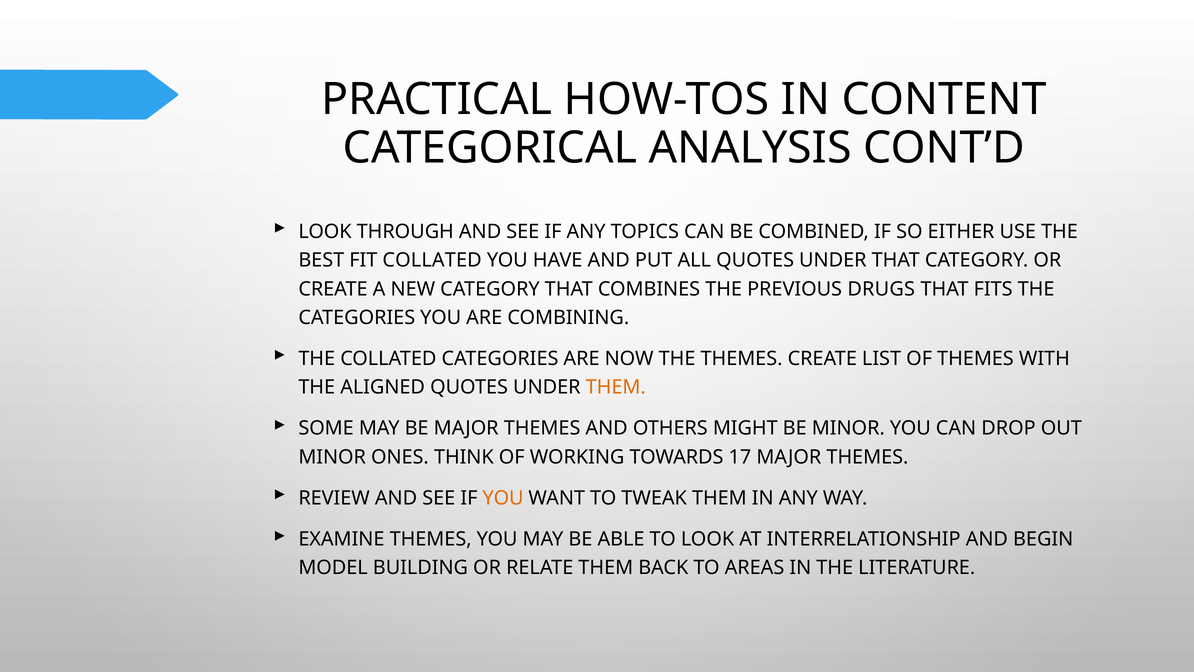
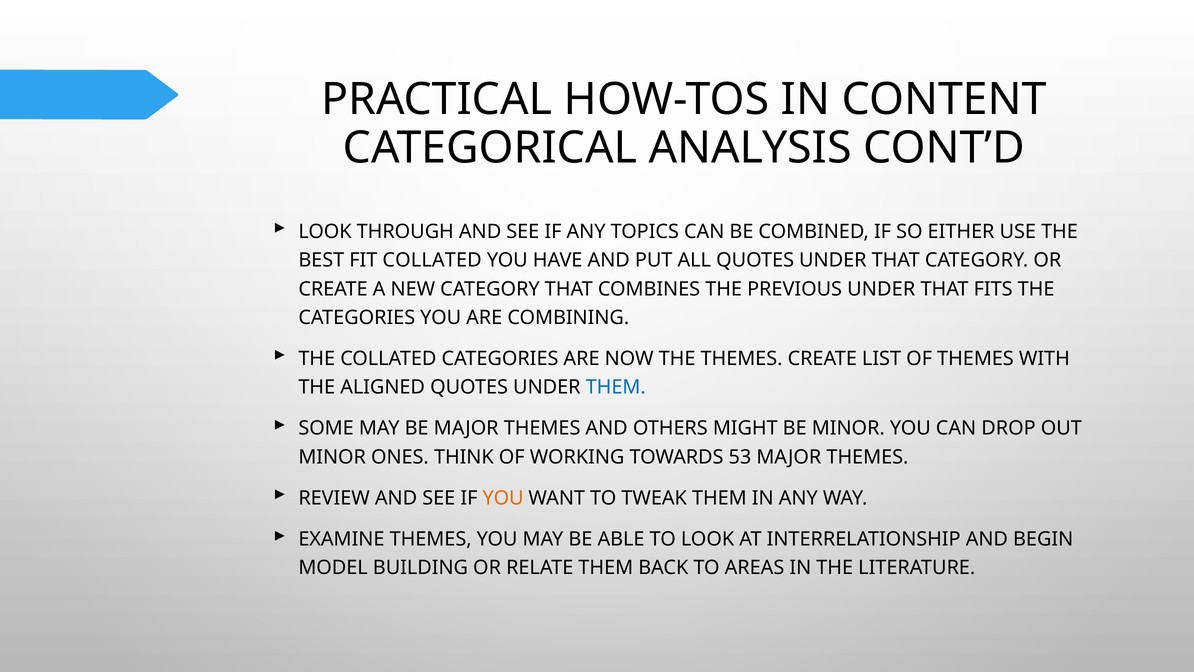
PREVIOUS DRUGS: DRUGS -> UNDER
THEM at (616, 387) colour: orange -> blue
17: 17 -> 53
